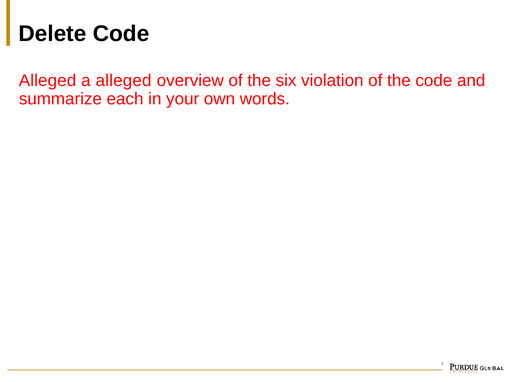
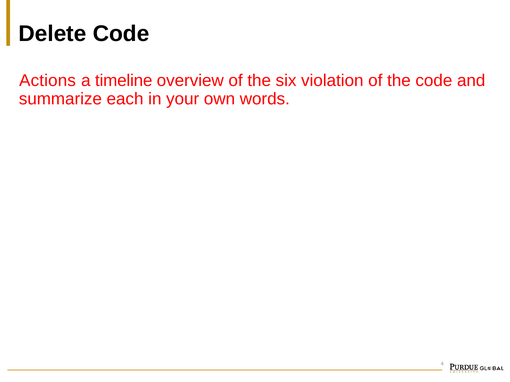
Alleged at (48, 81): Alleged -> Actions
a alleged: alleged -> timeline
